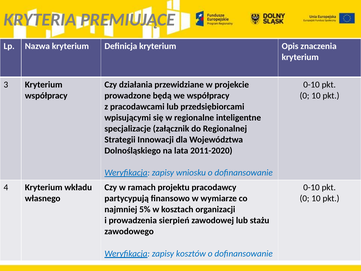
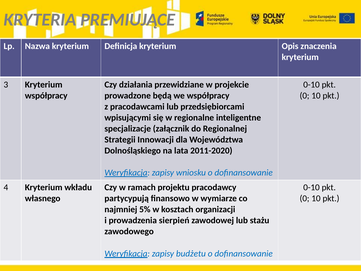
kosztów: kosztów -> budżetu
